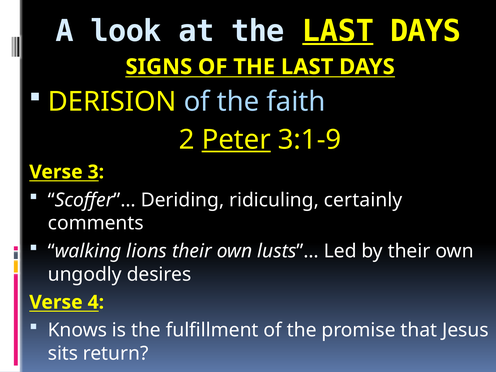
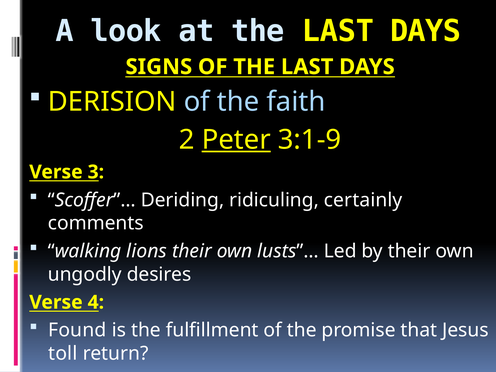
LAST at (338, 31) underline: present -> none
Knows: Knows -> Found
sits: sits -> toll
